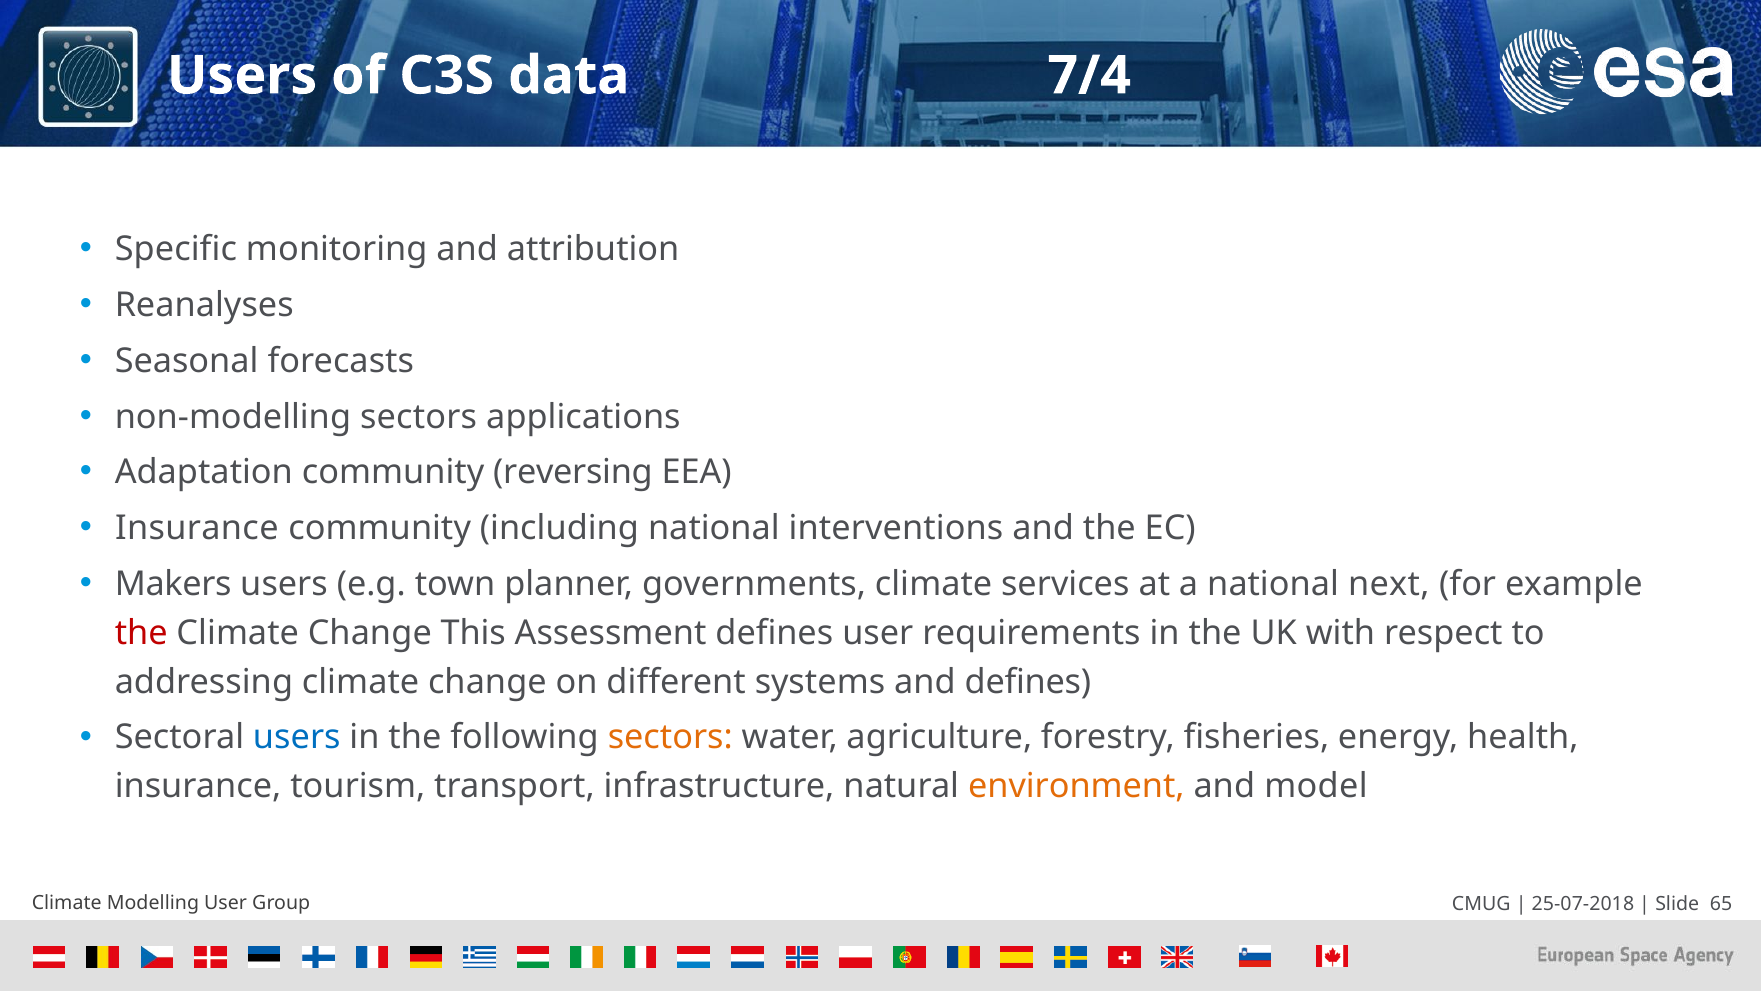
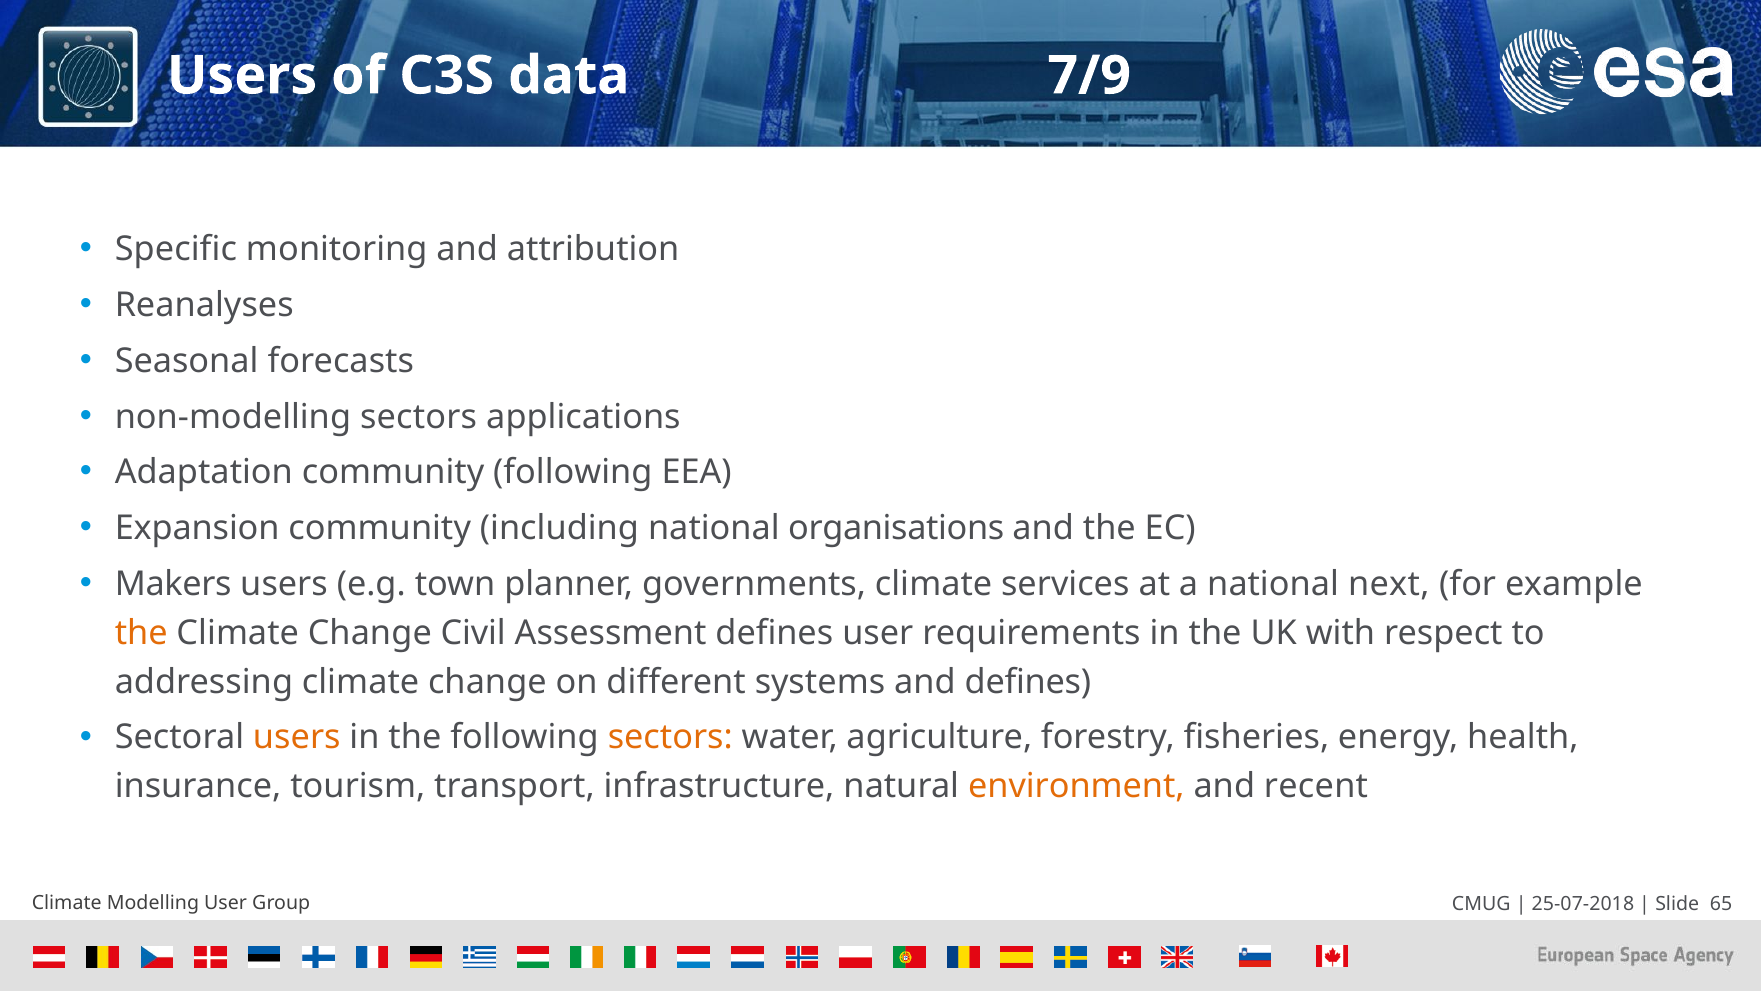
7/4: 7/4 -> 7/9
community reversing: reversing -> following
Insurance at (197, 528): Insurance -> Expansion
interventions: interventions -> organisations
the at (141, 633) colour: red -> orange
This: This -> Civil
users at (297, 737) colour: blue -> orange
model: model -> recent
